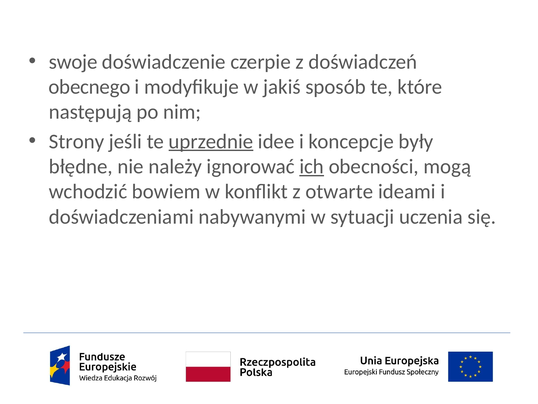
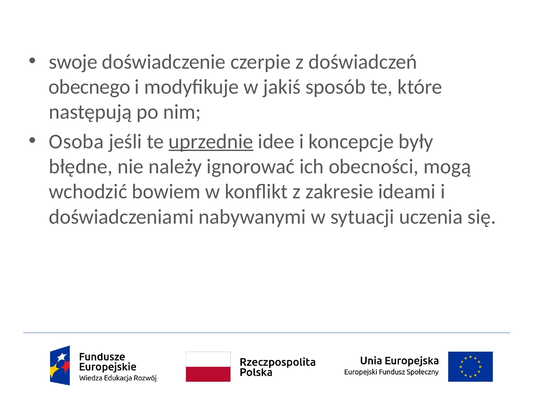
Strony: Strony -> Osoba
ich underline: present -> none
otwarte: otwarte -> zakresie
